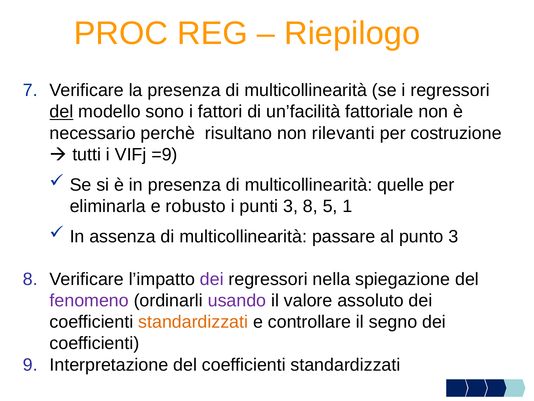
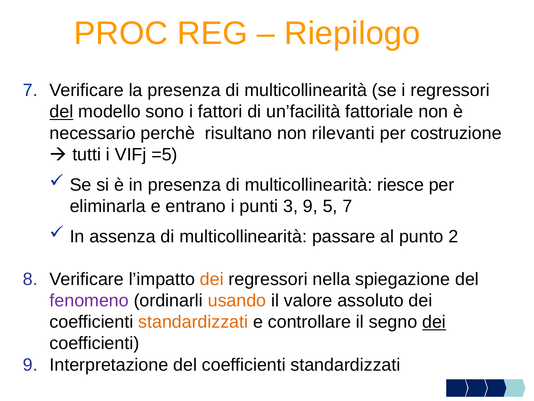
=9: =9 -> =5
quelle: quelle -> riesce
robusto: robusto -> entrano
punti 3 8: 8 -> 9
5 1: 1 -> 7
punto 3: 3 -> 2
dei at (212, 279) colour: purple -> orange
usando colour: purple -> orange
dei at (434, 322) underline: none -> present
